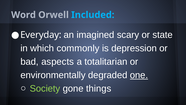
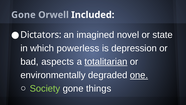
Word at (23, 15): Word -> Gone
Included colour: light blue -> white
Everyday: Everyday -> Dictators
scary: scary -> novel
commonly: commonly -> powerless
totalitarian underline: none -> present
